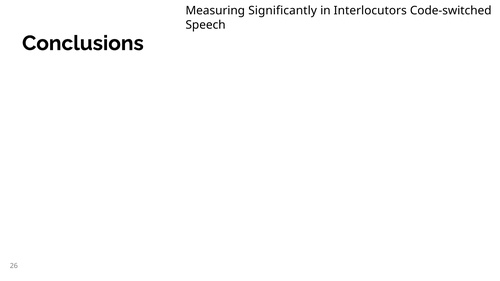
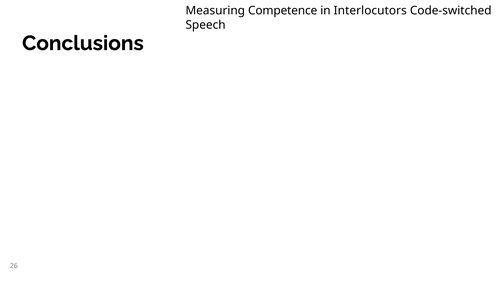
Significantly: Significantly -> Competence
